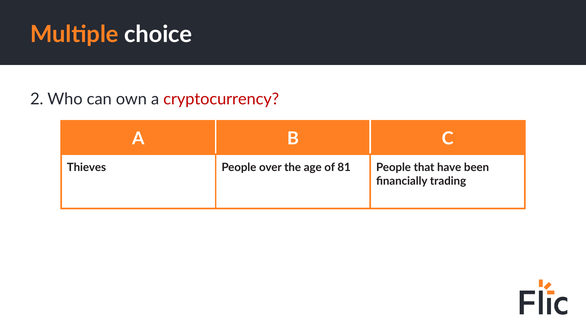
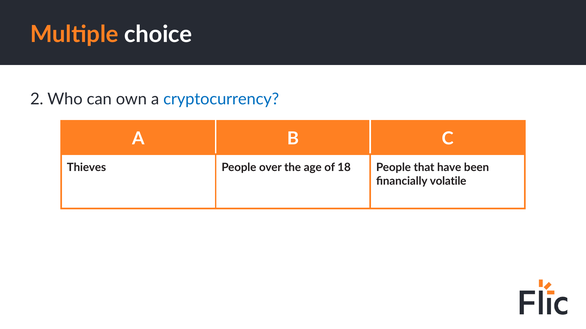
cryptocurrency colour: red -> blue
81: 81 -> 18
trading: trading -> volatile
